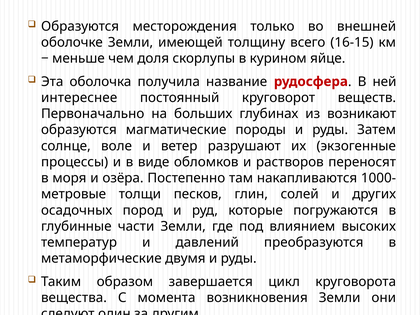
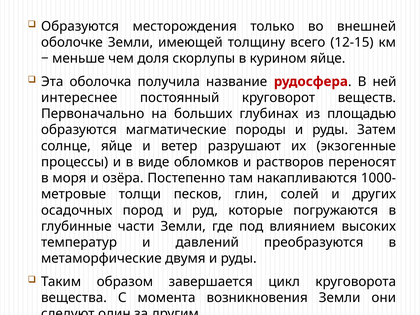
16-15: 16-15 -> 12-15
возникают: возникают -> площадью
солнце воле: воле -> яйце
